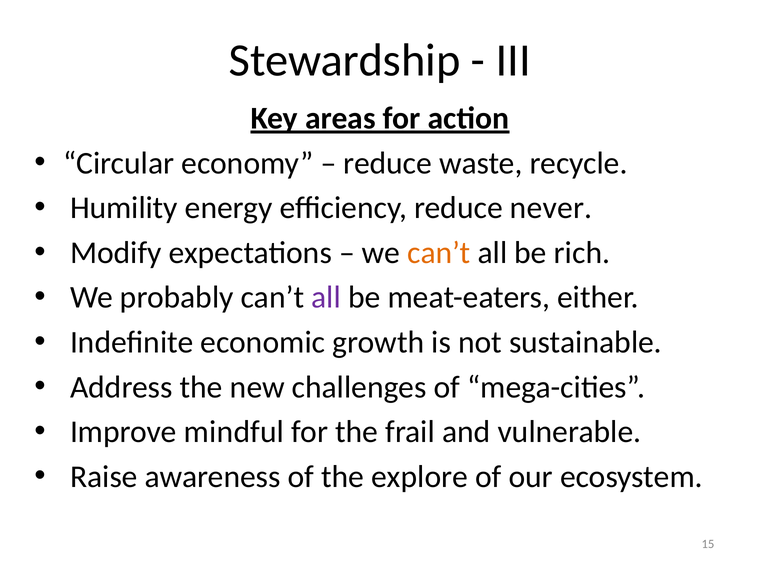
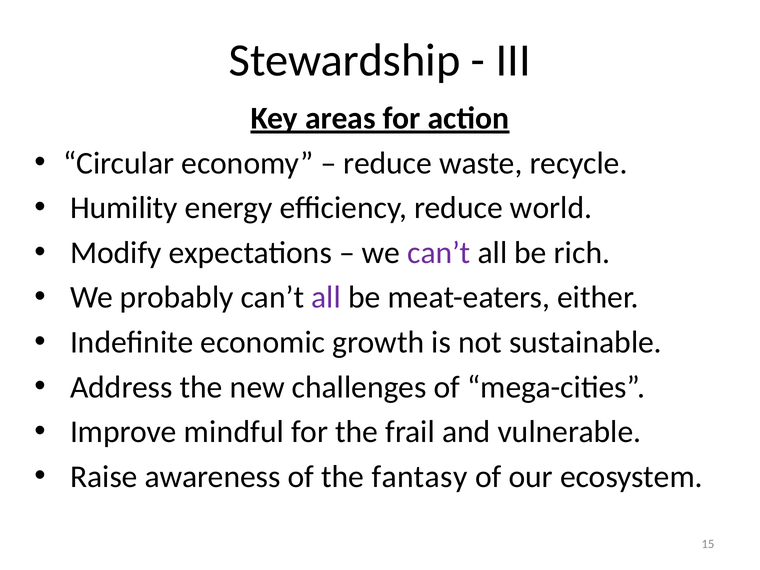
never: never -> world
can’t at (439, 253) colour: orange -> purple
explore: explore -> fantasy
